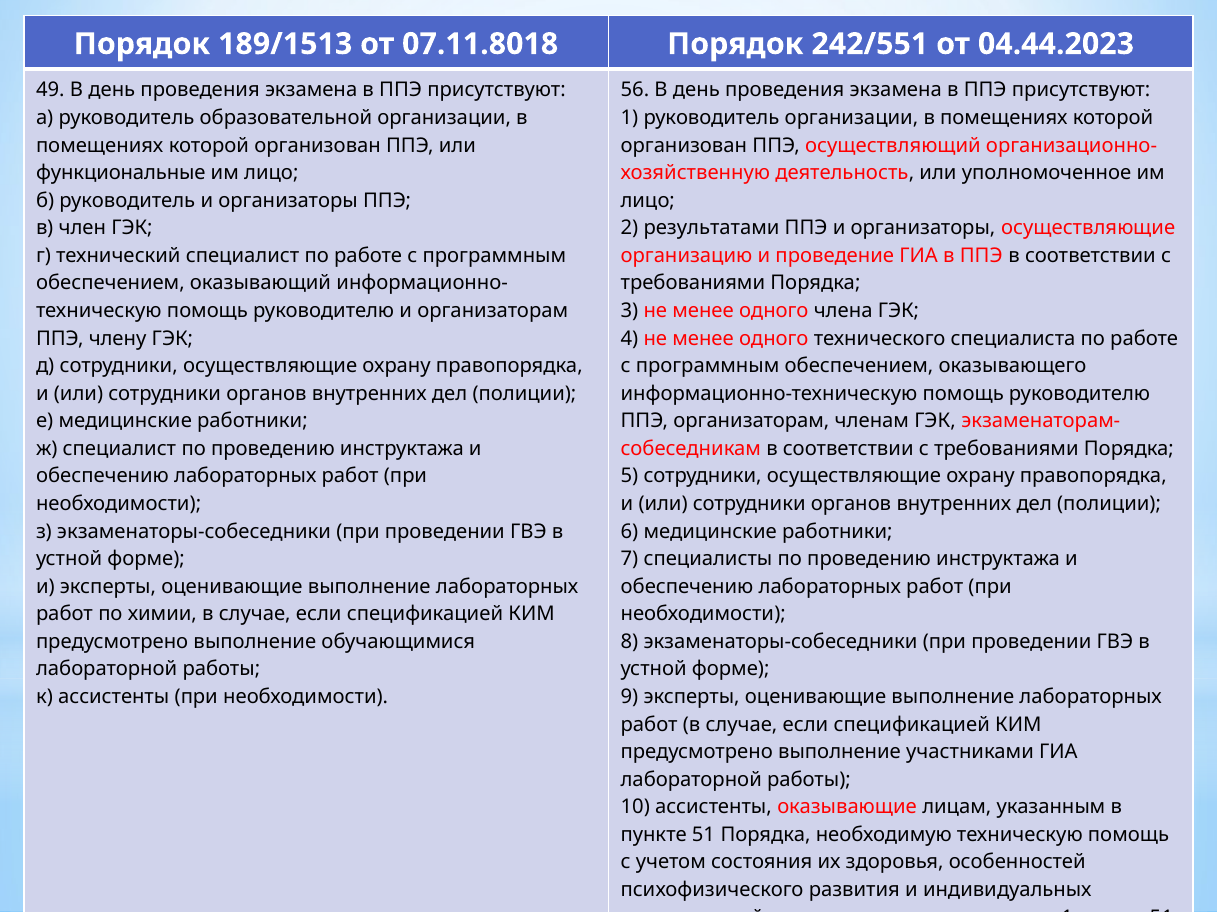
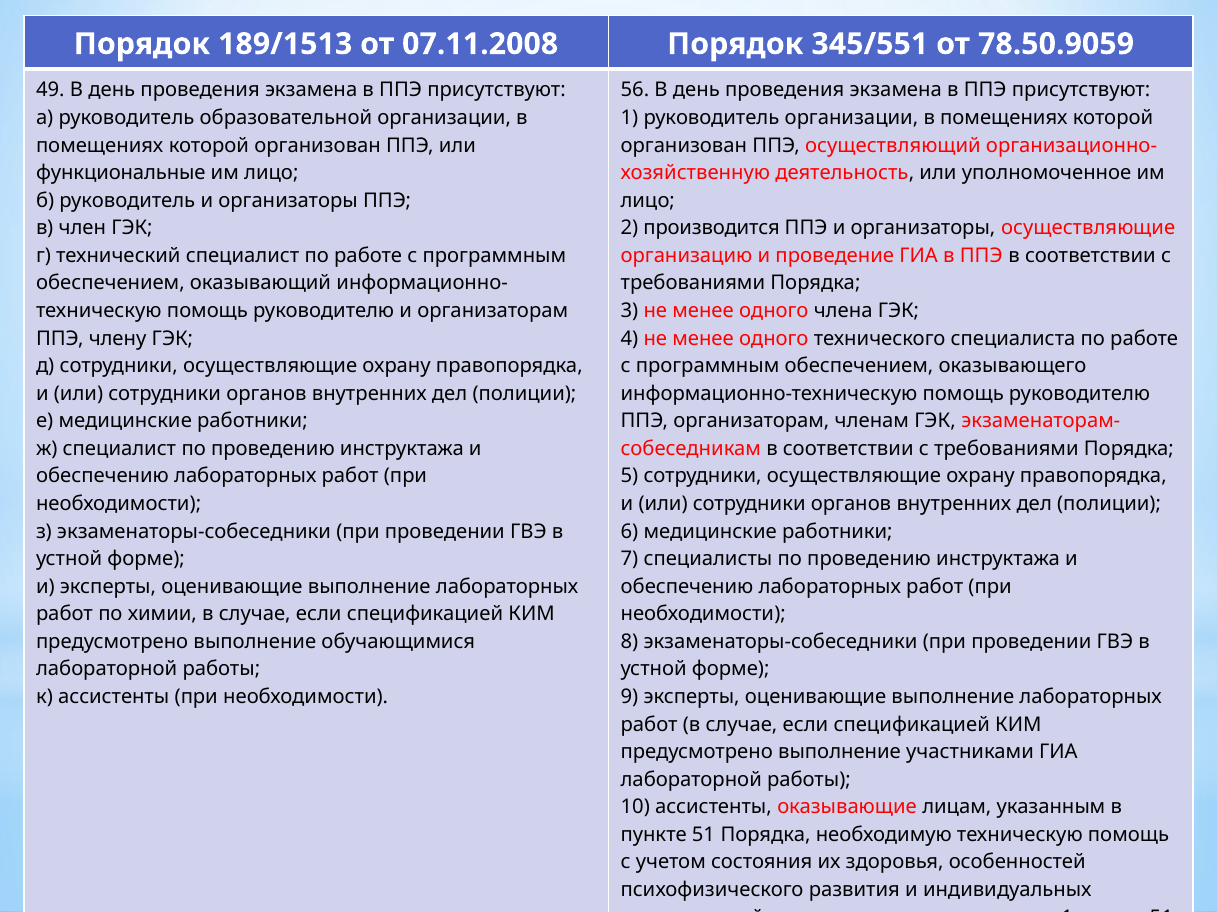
07.11.8018: 07.11.8018 -> 07.11.2008
242/551: 242/551 -> 345/551
04.44.2023: 04.44.2023 -> 78.50.9059
результатами: результатами -> производится
